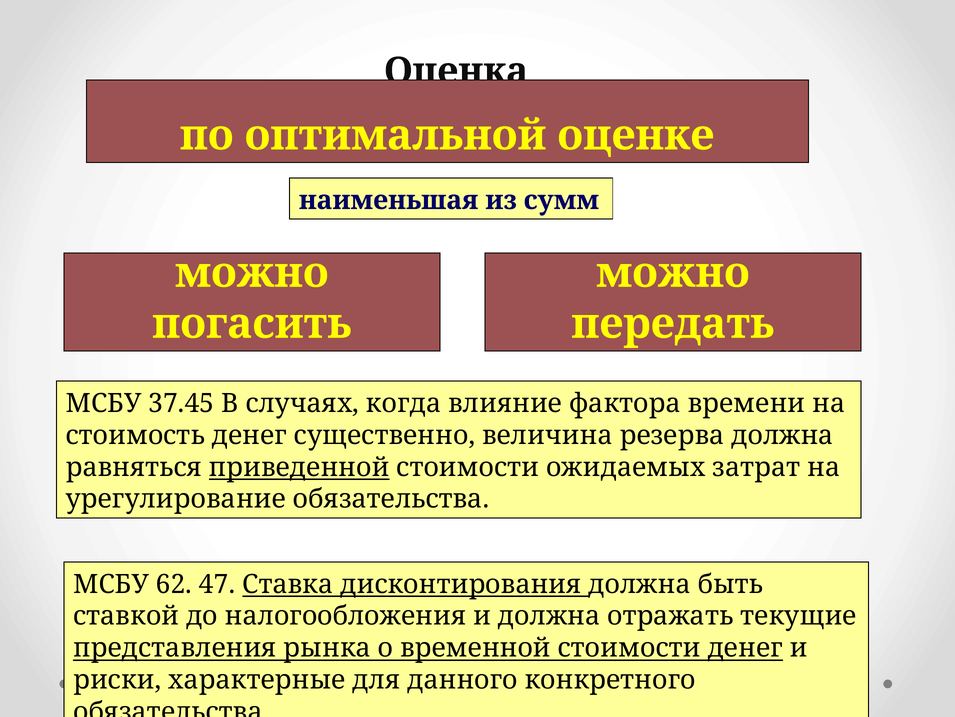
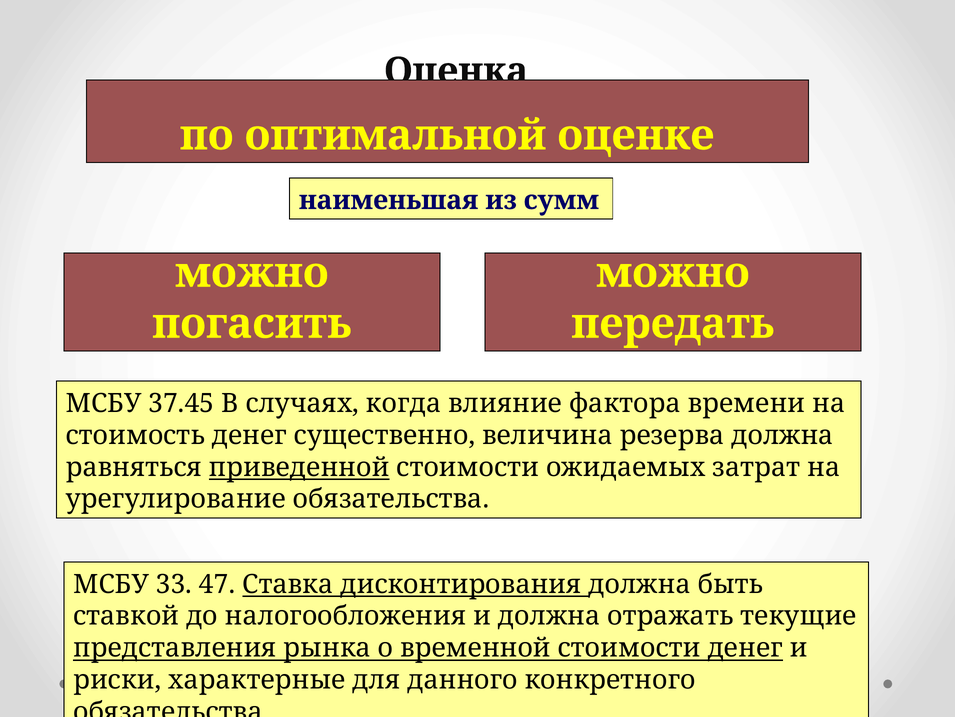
62: 62 -> 33
